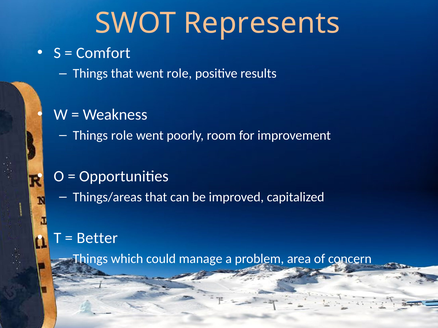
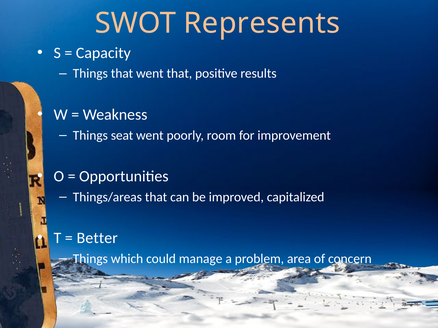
Comfort: Comfort -> Capacity
went role: role -> that
Things role: role -> seat
